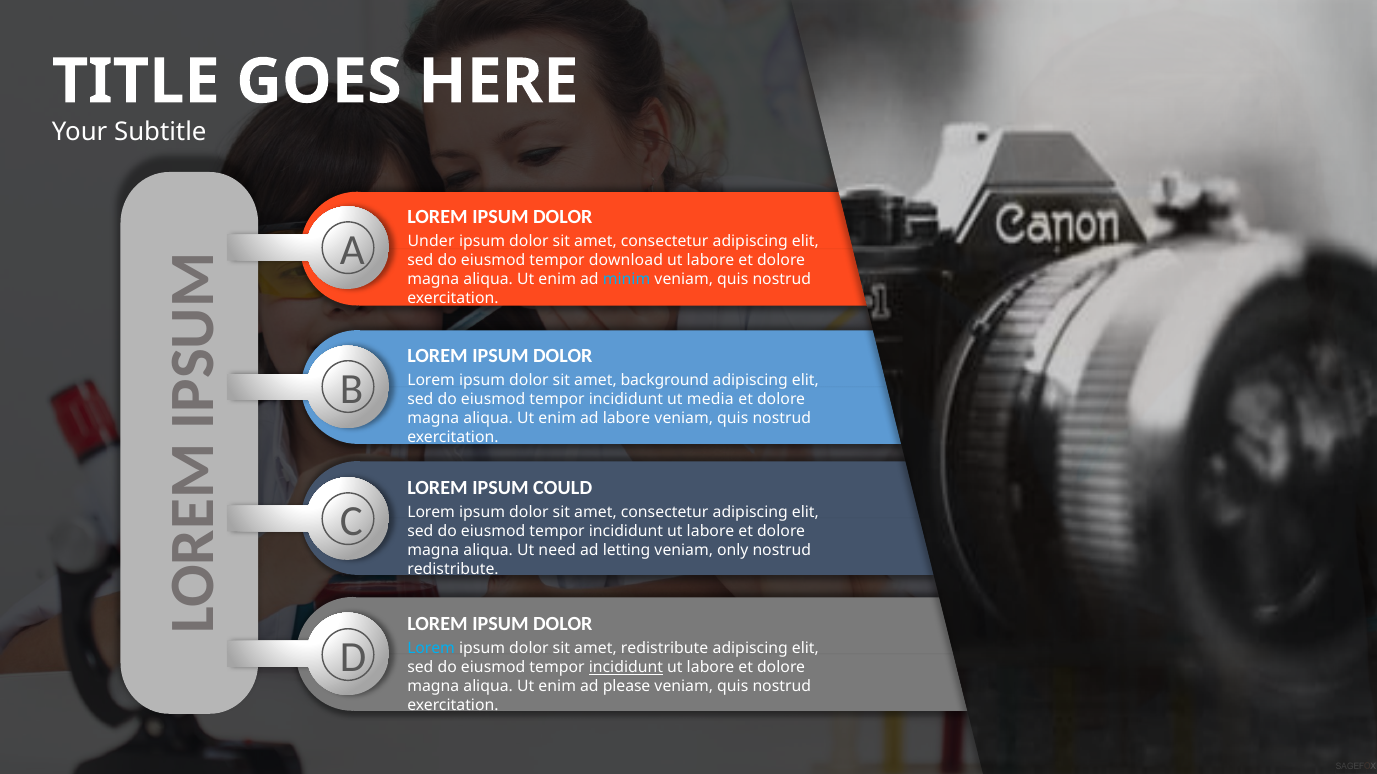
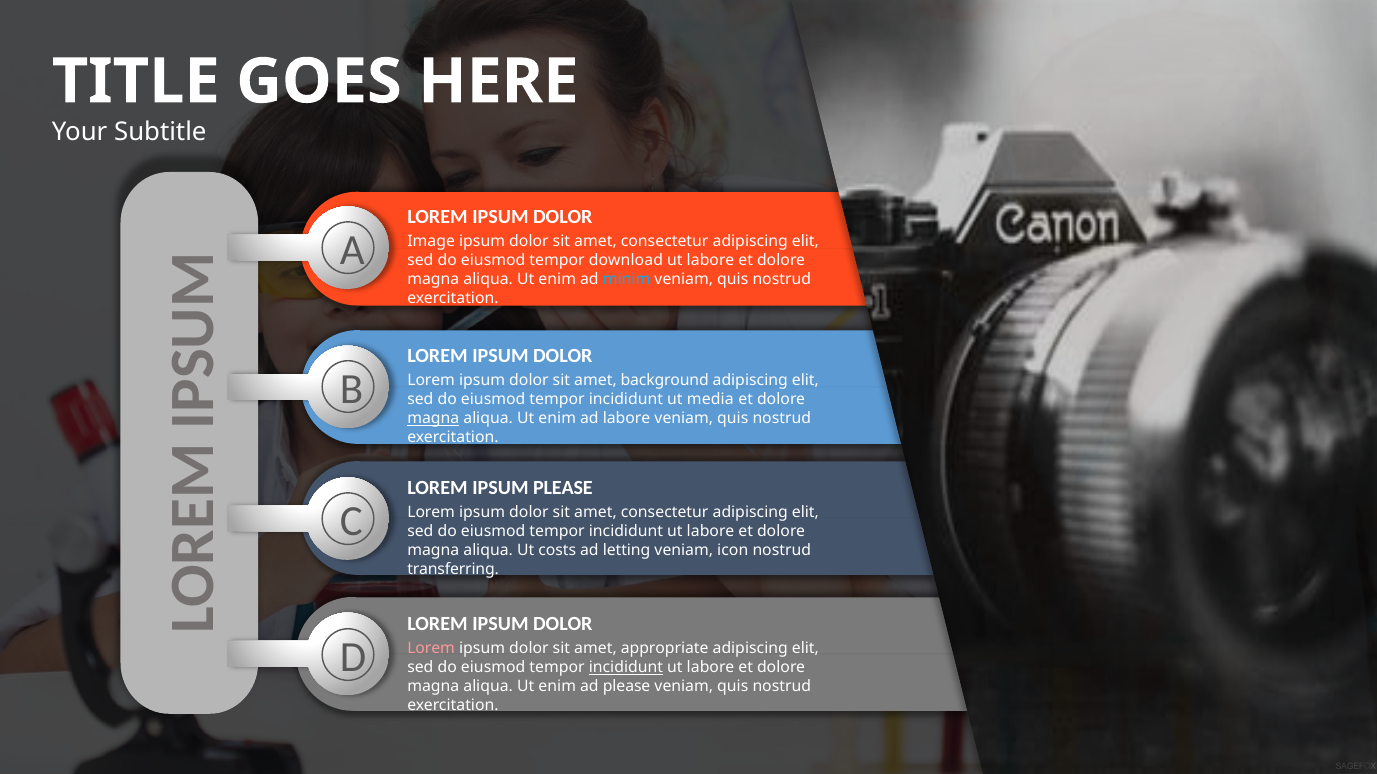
Under: Under -> Image
magna at (433, 419) underline: none -> present
IPSUM COULD: COULD -> PLEASE
need: need -> costs
only: only -> icon
redistribute at (453, 570): redistribute -> transferring
Lorem at (431, 649) colour: light blue -> pink
amet redistribute: redistribute -> appropriate
